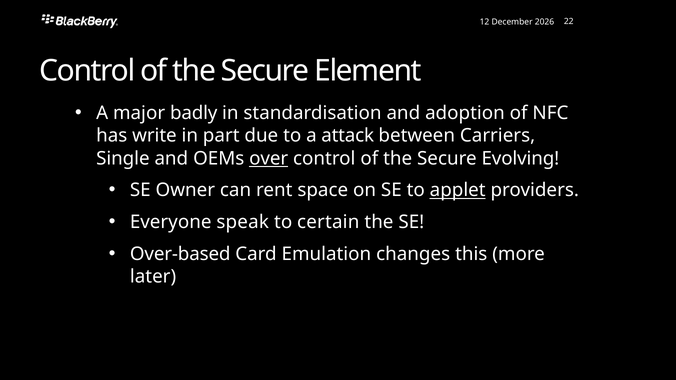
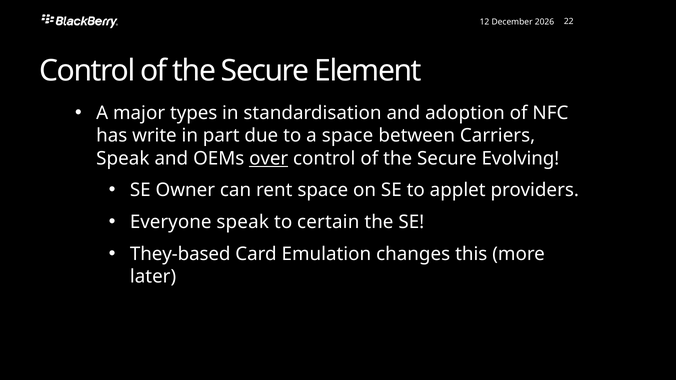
badly: badly -> types
a attack: attack -> space
Single at (123, 158): Single -> Speak
applet underline: present -> none
Over-based: Over-based -> They-based
